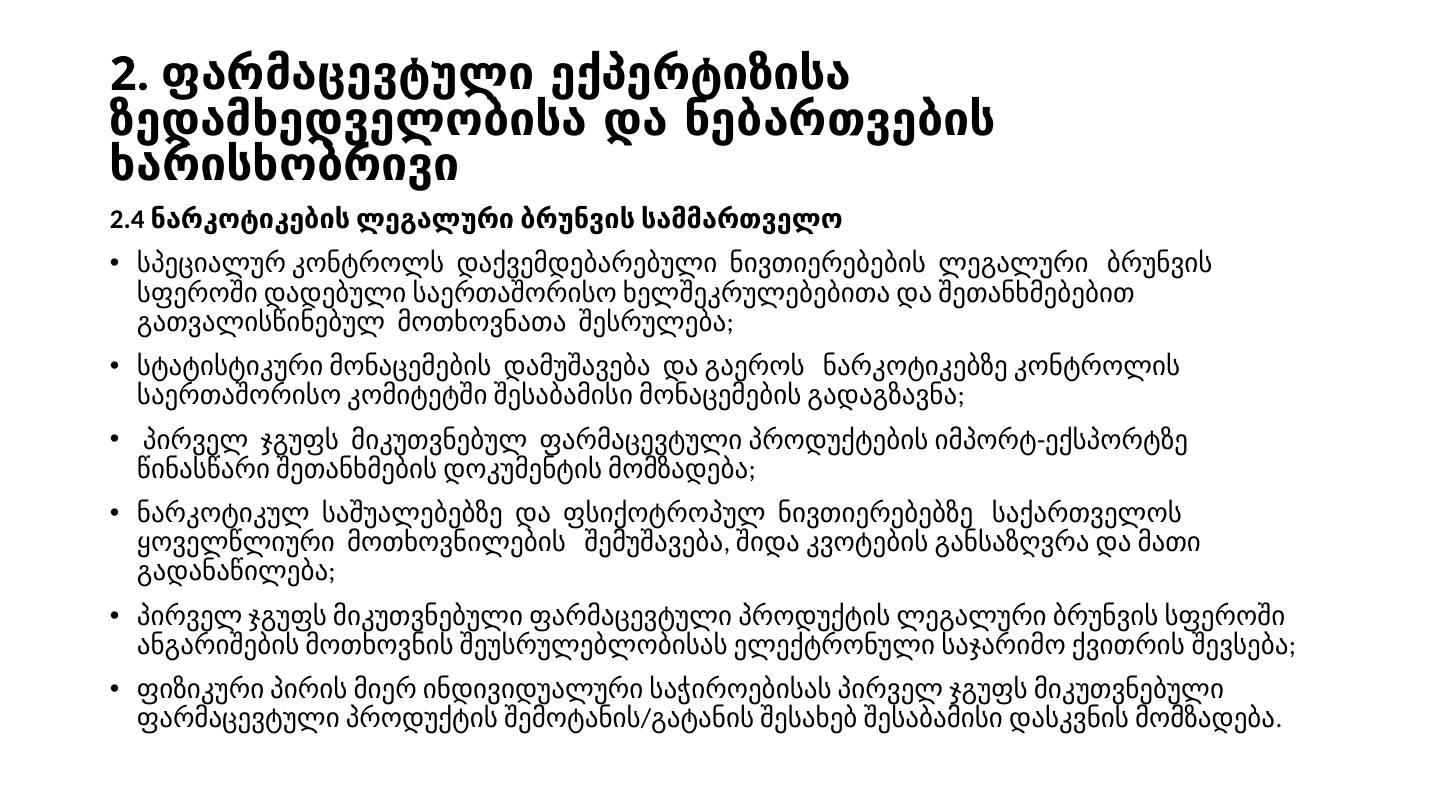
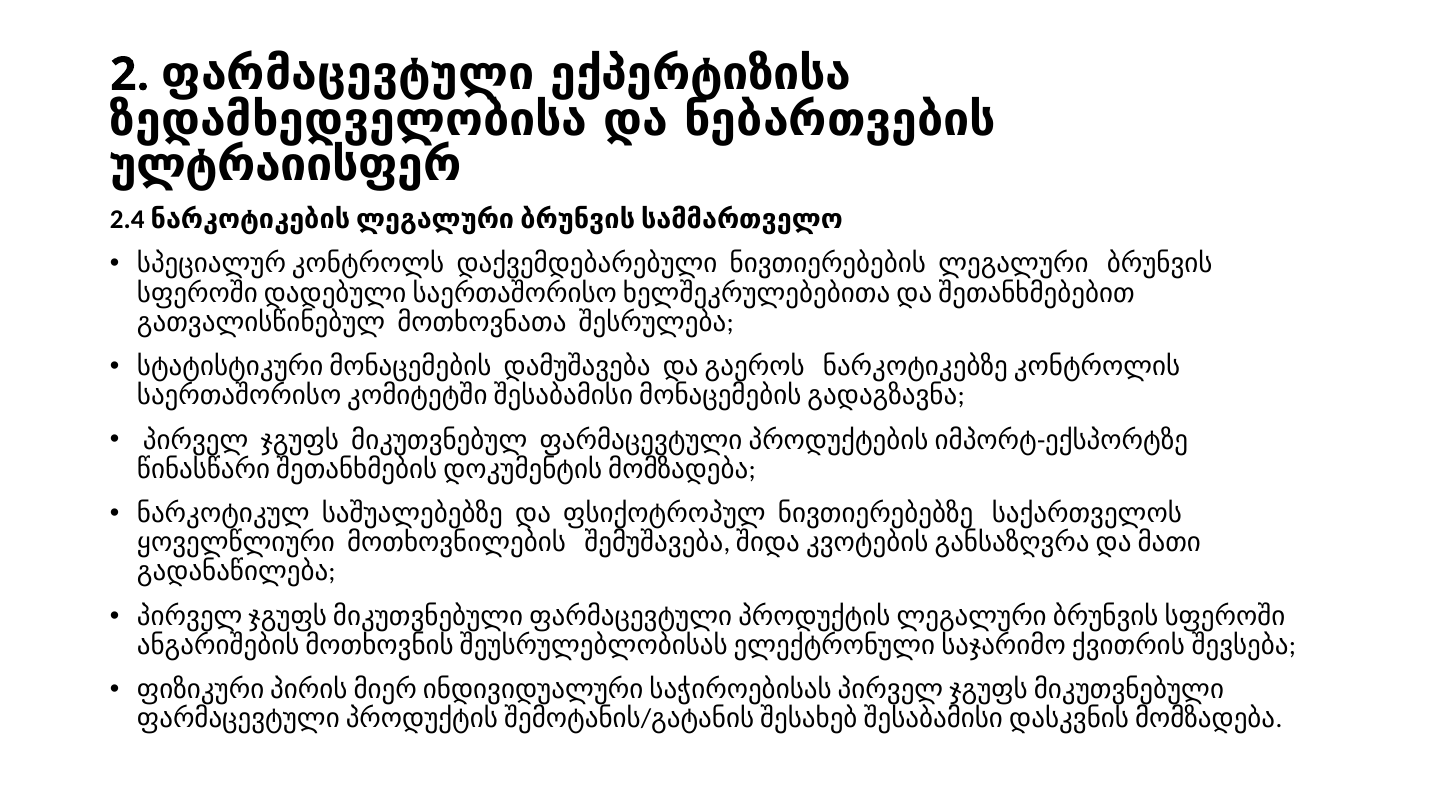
ხარისხობრივი: ხარისხობრივი -> ულტრაიისფერ
